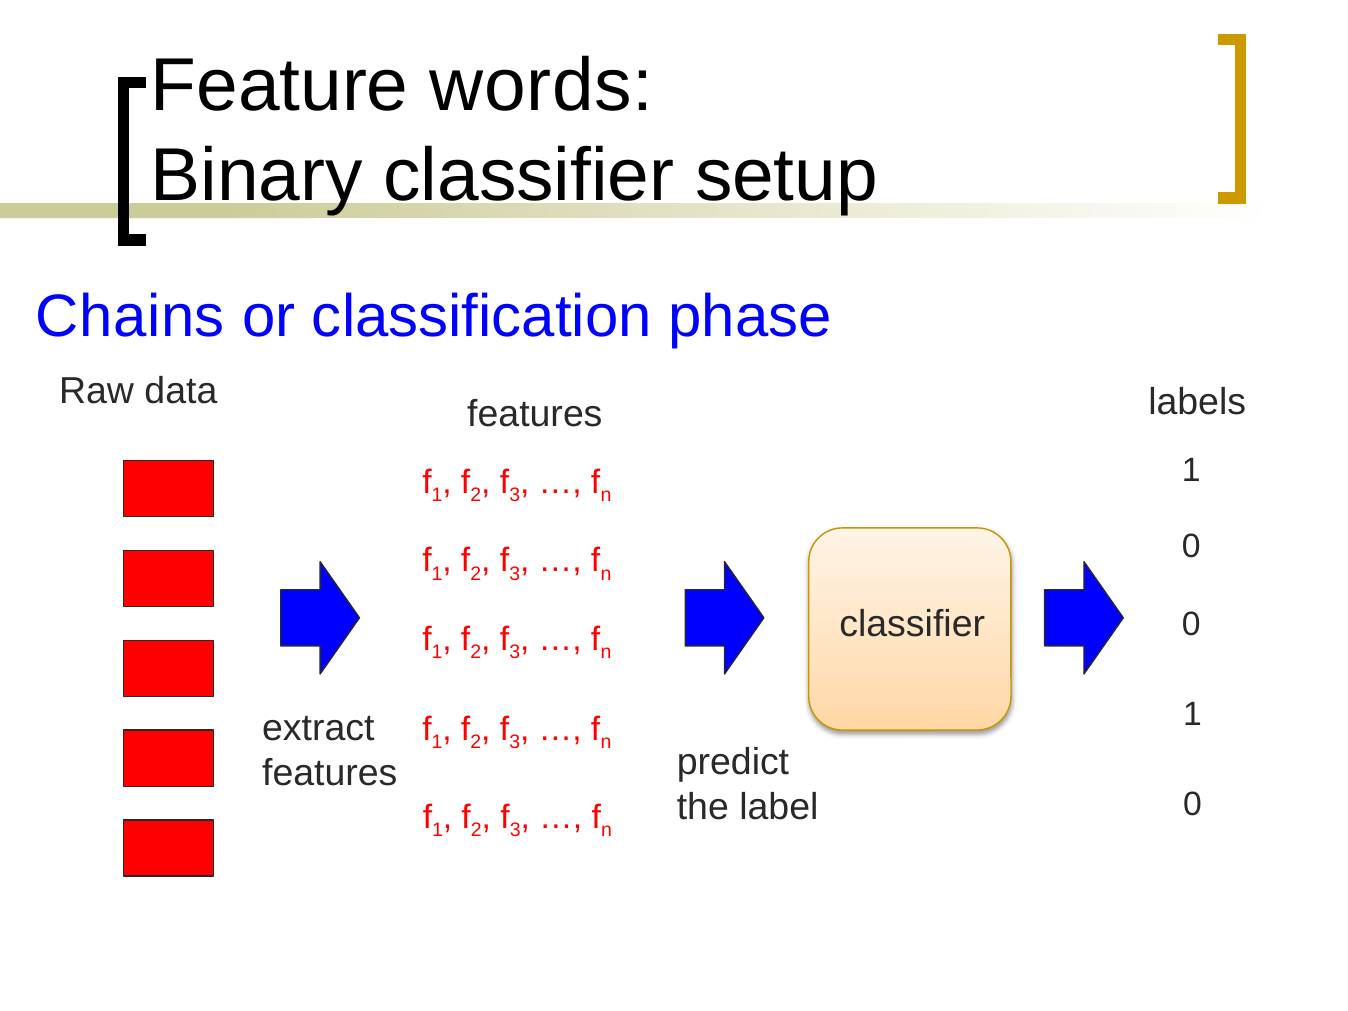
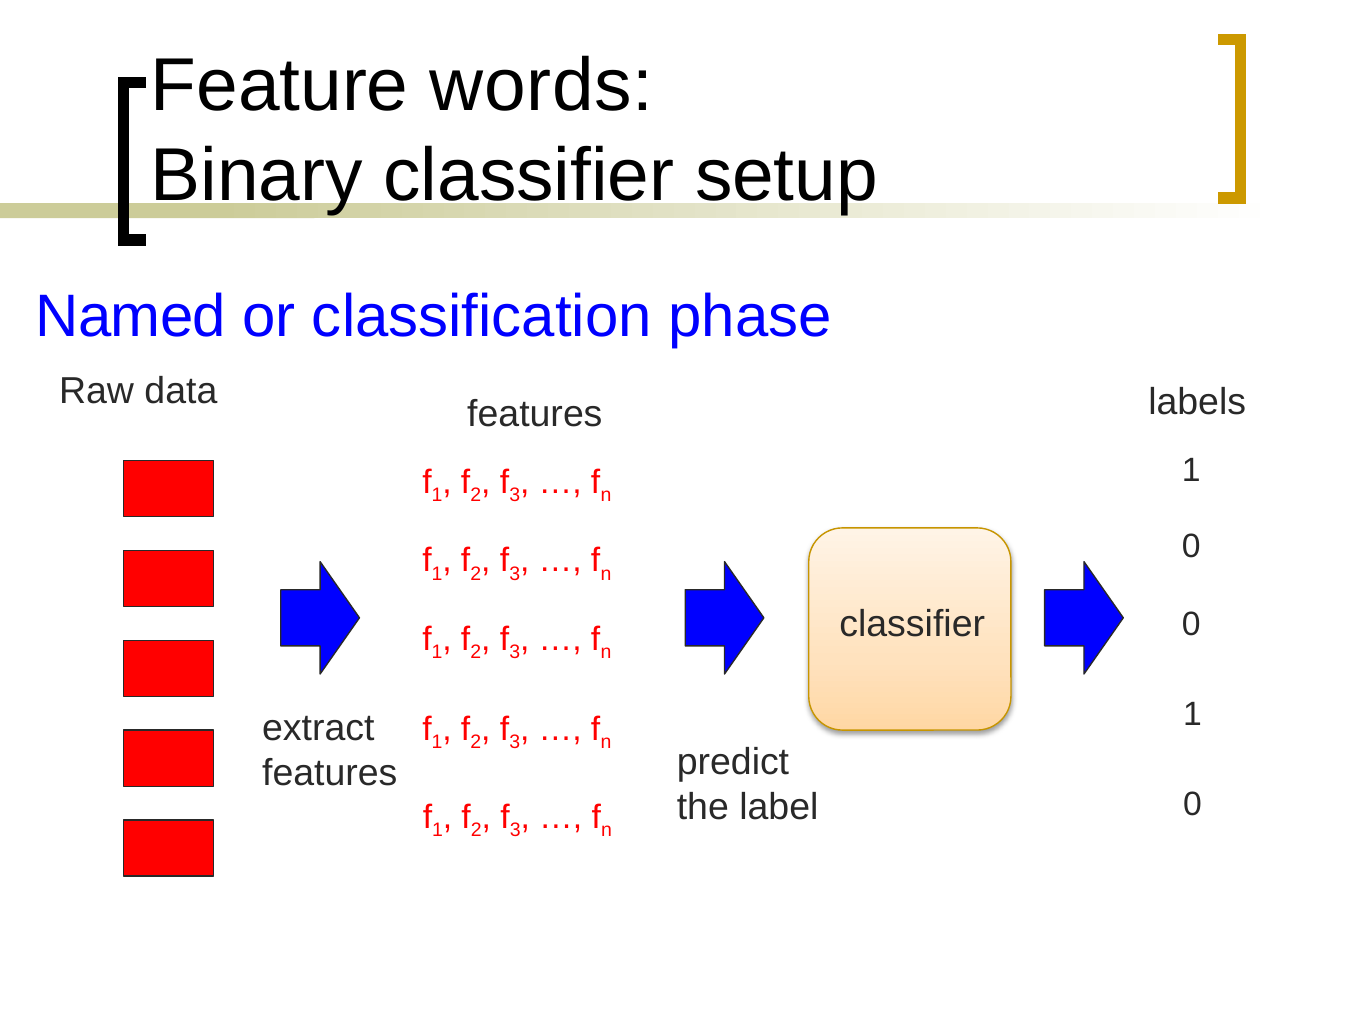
Chains: Chains -> Named
